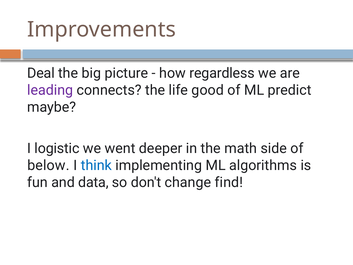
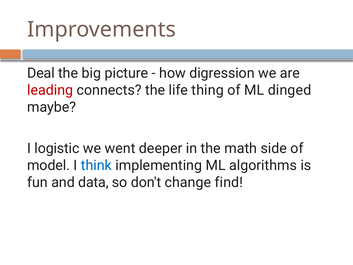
regardless: regardless -> digression
leading colour: purple -> red
good: good -> thing
predict: predict -> dinged
below: below -> model
